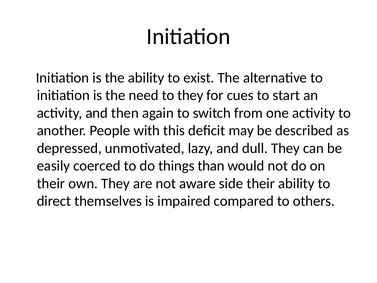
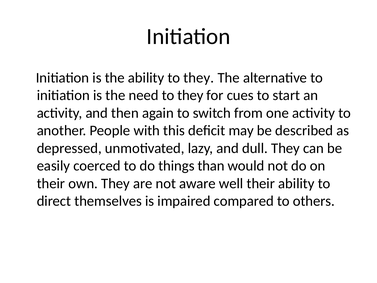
ability to exist: exist -> they
side: side -> well
